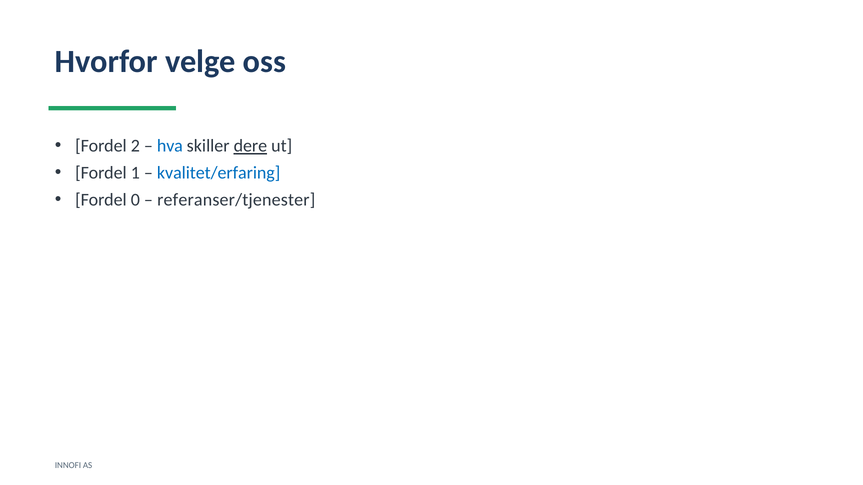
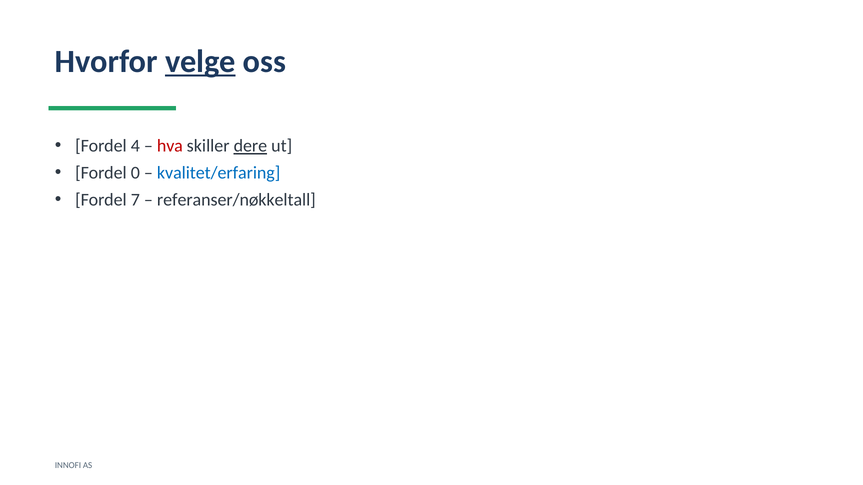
velge underline: none -> present
2: 2 -> 4
hva colour: blue -> red
1: 1 -> 0
0: 0 -> 7
referanser/tjenester: referanser/tjenester -> referanser/nøkkeltall
